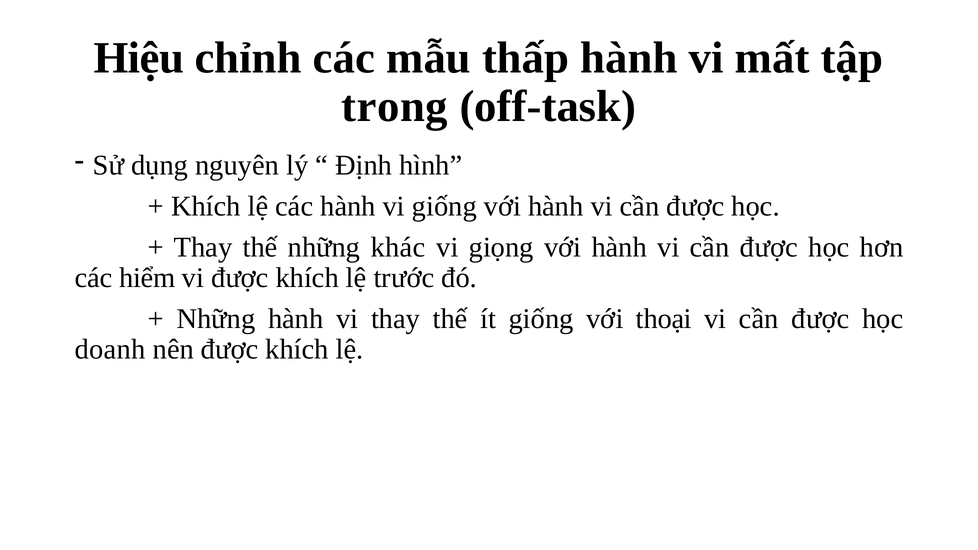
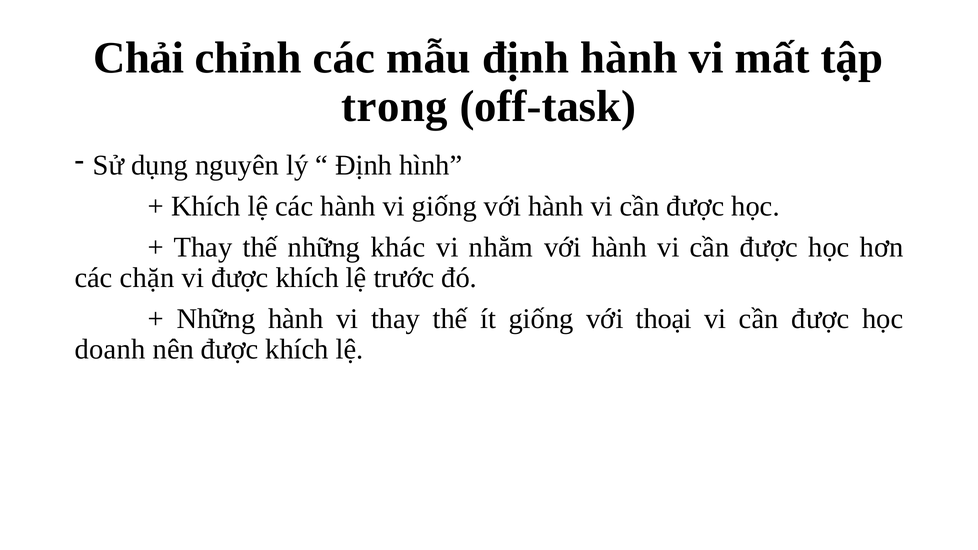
Hiệu: Hiệu -> Chải
mẫu thấp: thấp -> định
giọng: giọng -> nhằm
hiểm: hiểm -> chặn
